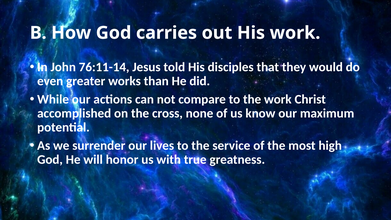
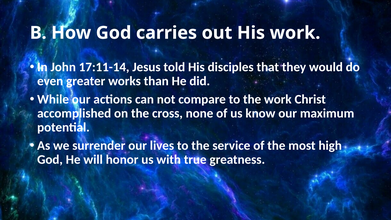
76:11-14: 76:11-14 -> 17:11-14
